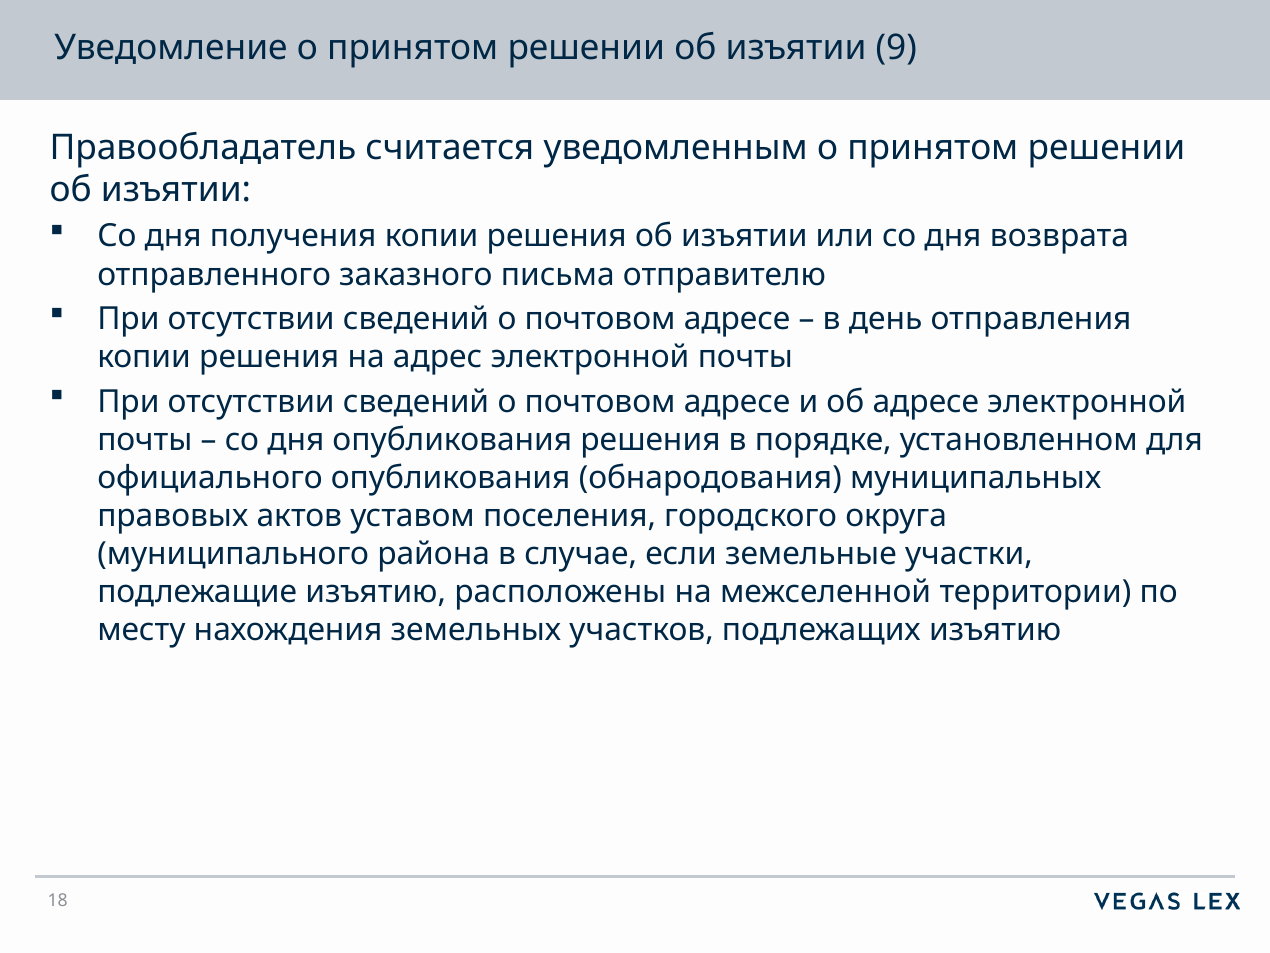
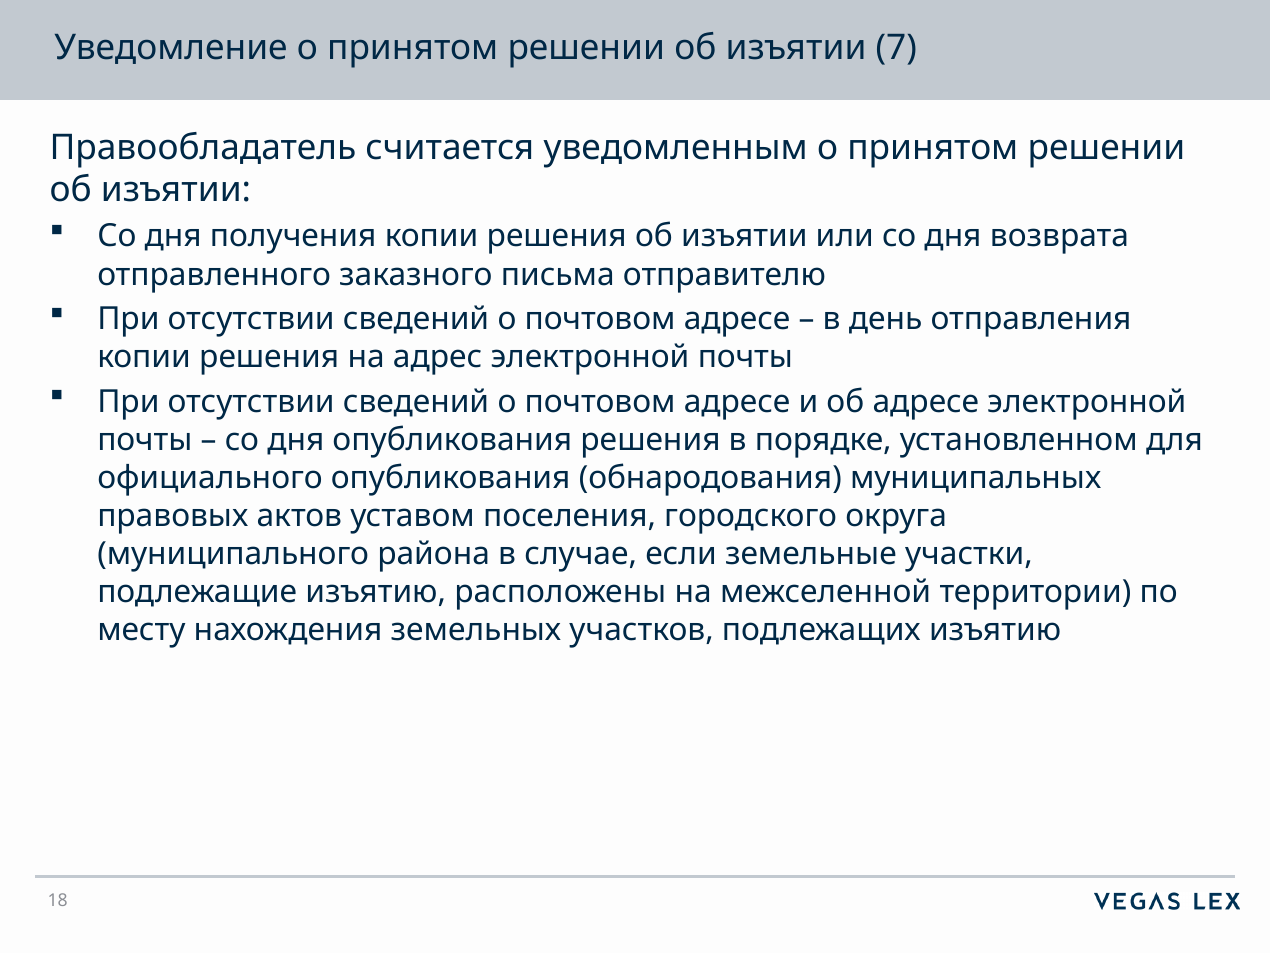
9: 9 -> 7
